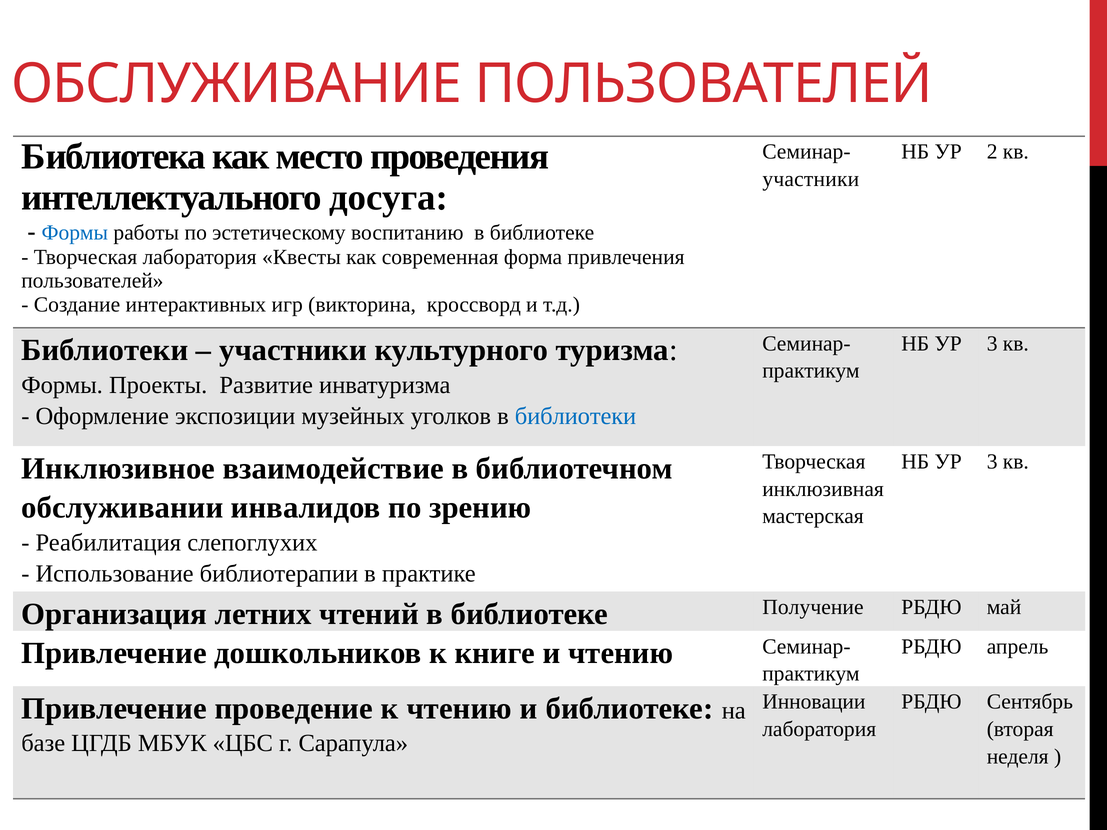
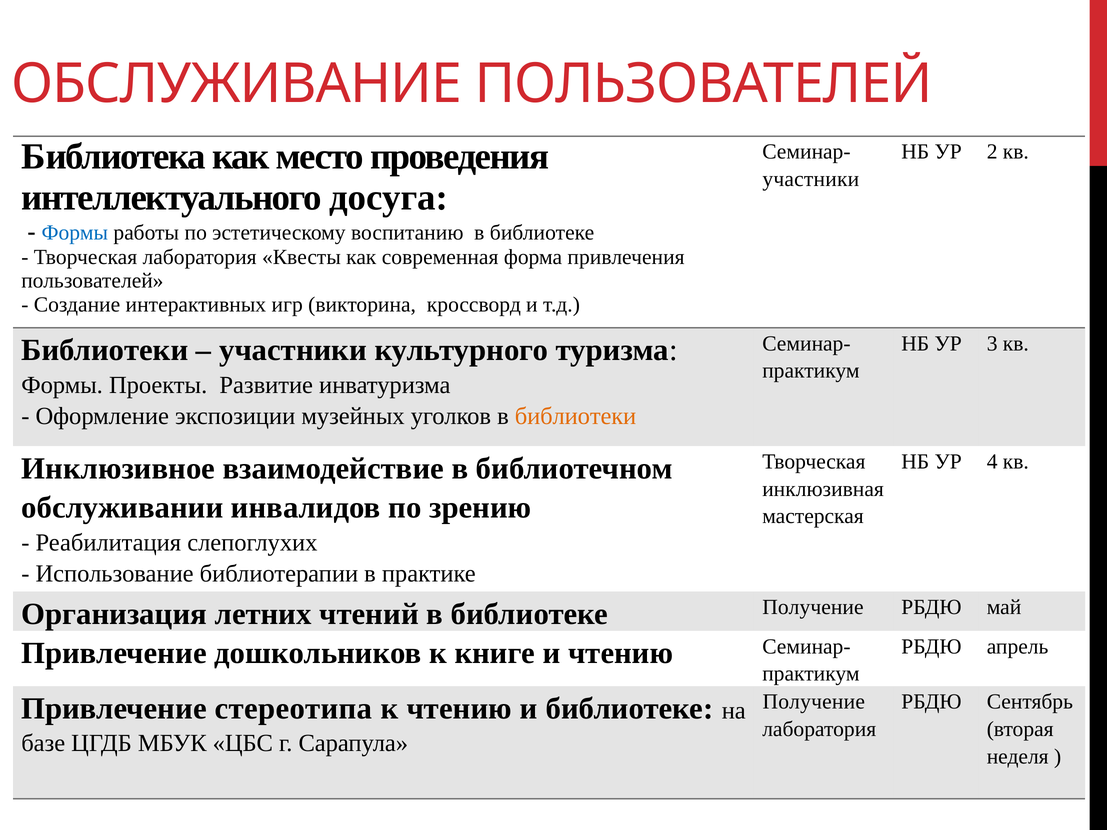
библиотеки at (576, 417) colour: blue -> orange
3 at (992, 462): 3 -> 4
Инновации at (814, 702): Инновации -> Получение
проведение: проведение -> стереотипа
